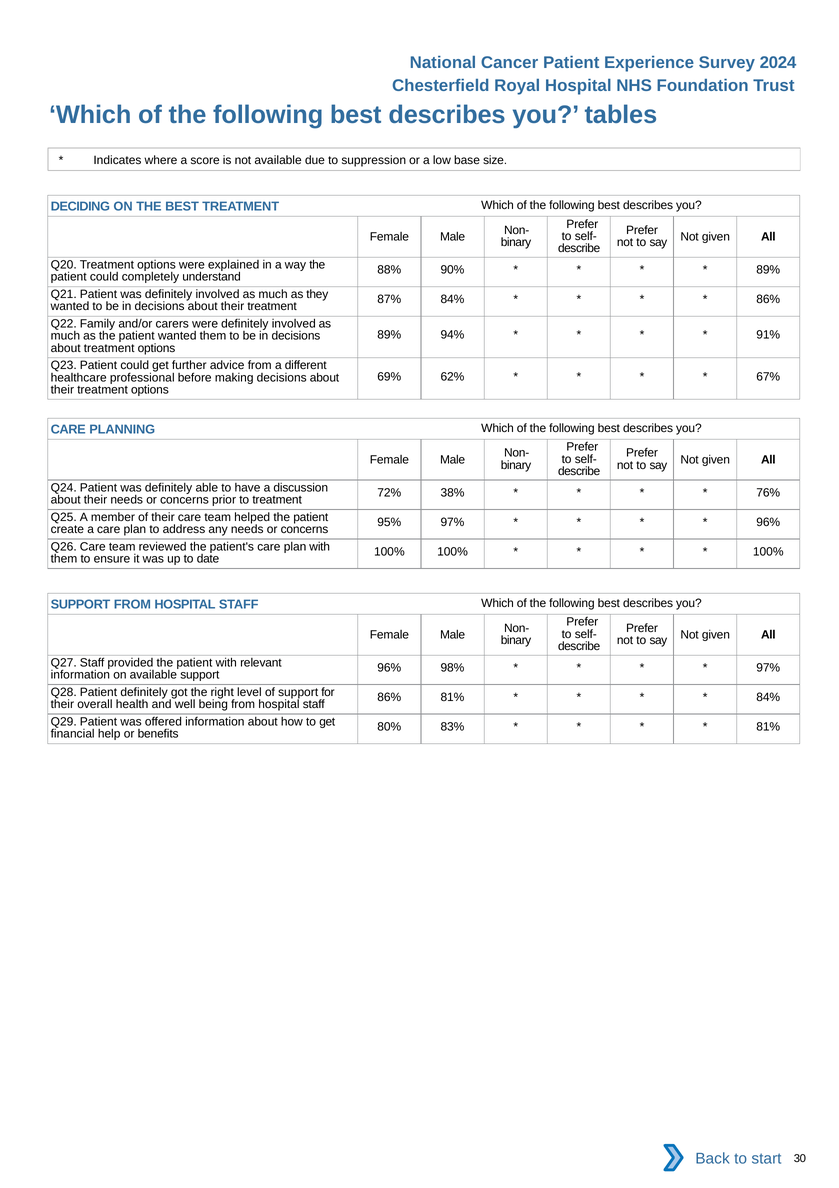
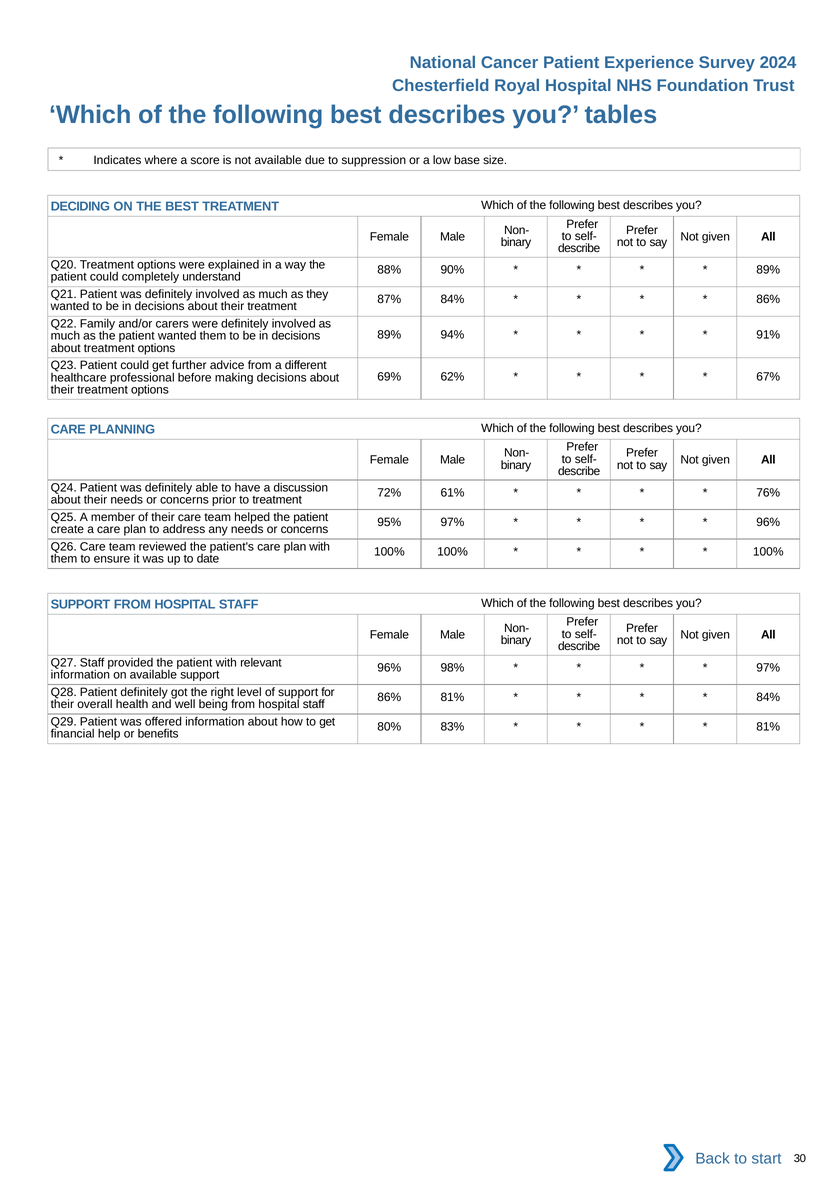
38%: 38% -> 61%
